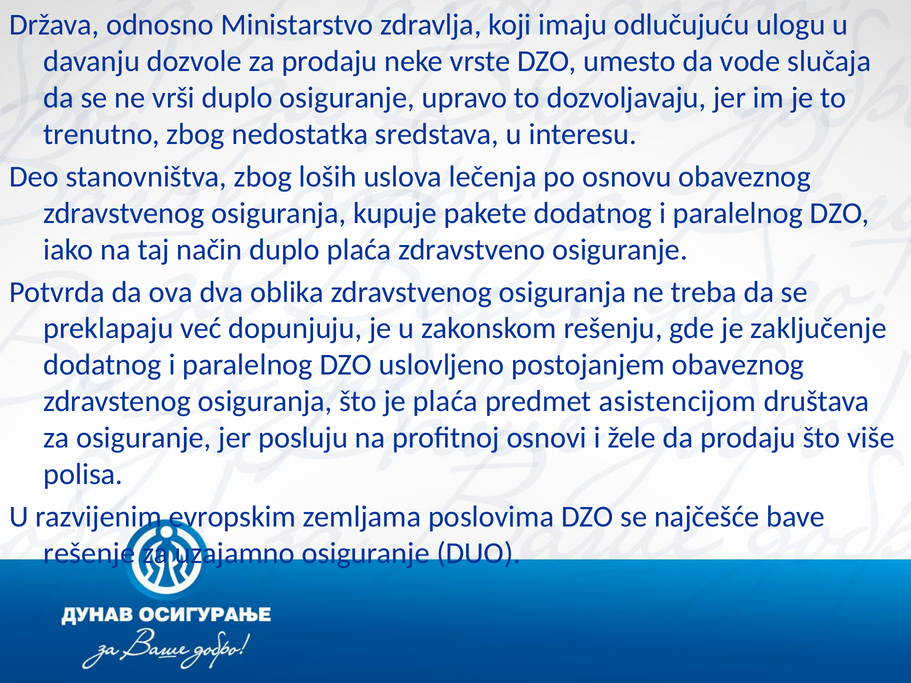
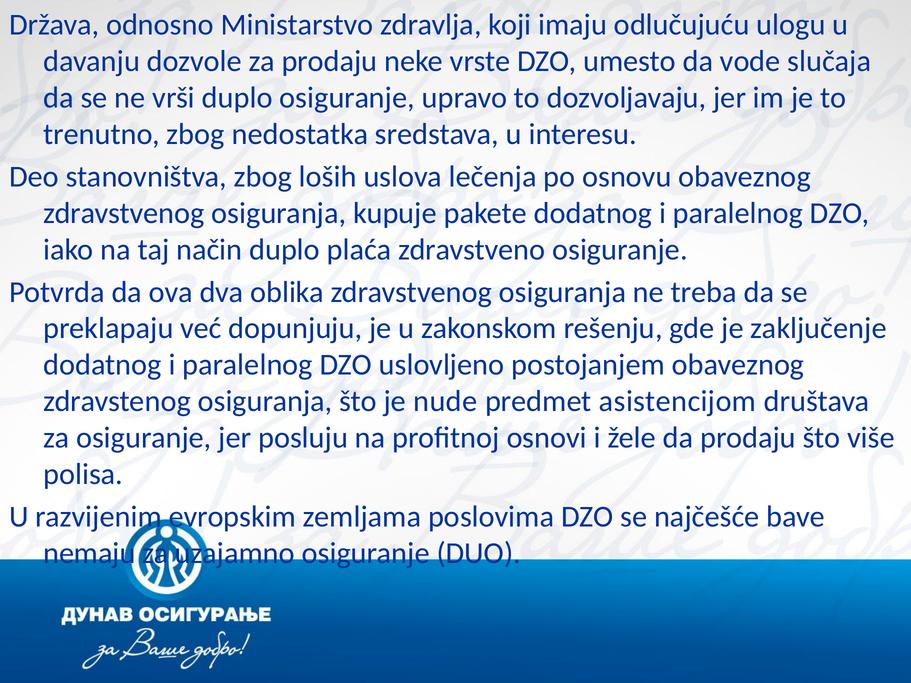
je plaća: plaća -> nude
rešenje: rešenje -> nemaju
